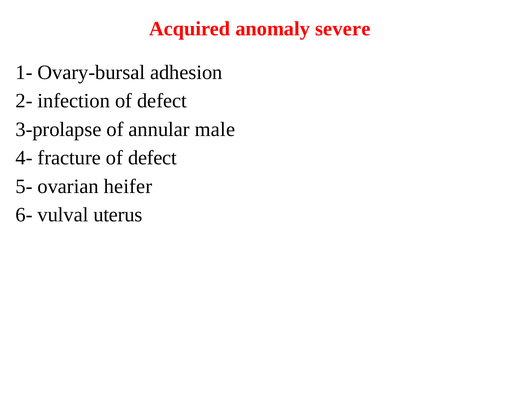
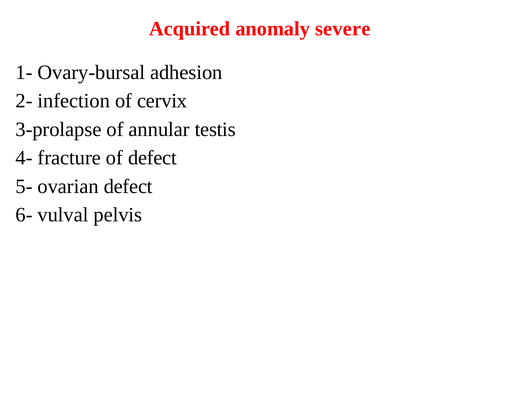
defect at (162, 101): defect -> cervix
male: male -> testis
ovarian heifer: heifer -> defect
uterus: uterus -> pelvis
